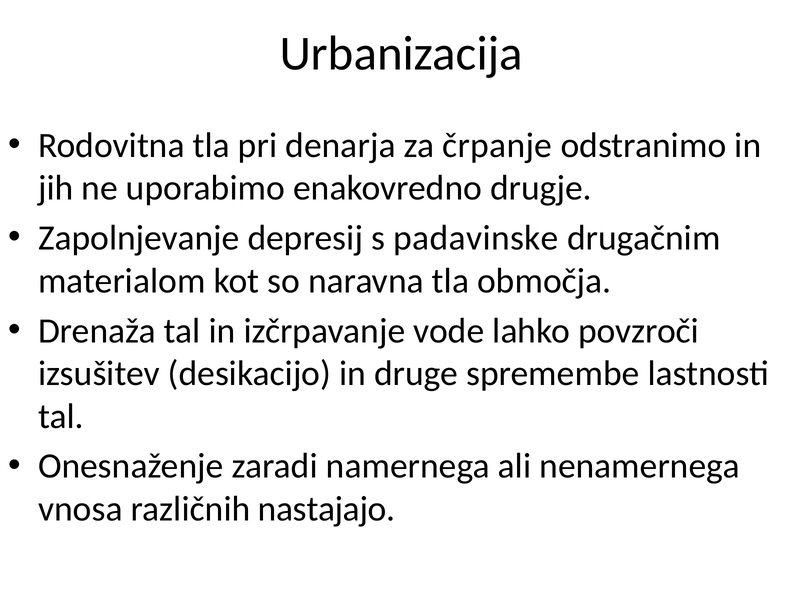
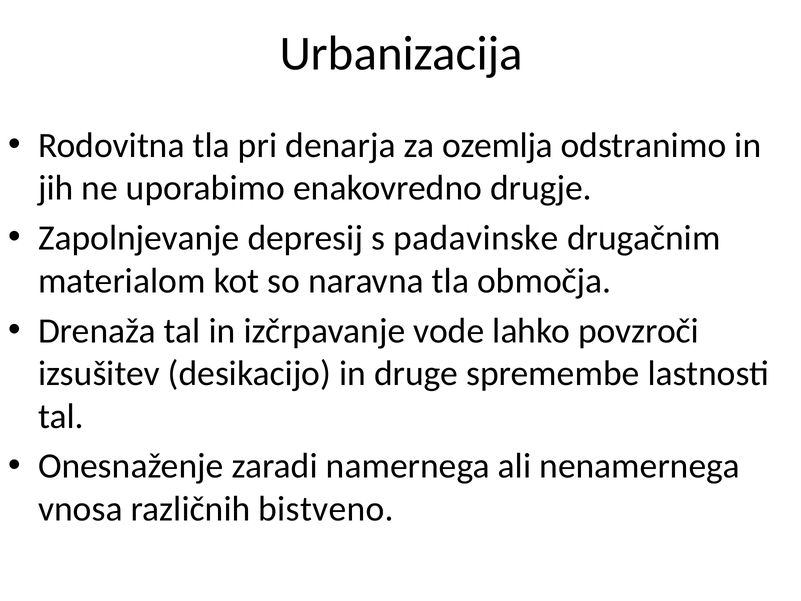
črpanje: črpanje -> ozemlja
nastajajo: nastajajo -> bistveno
